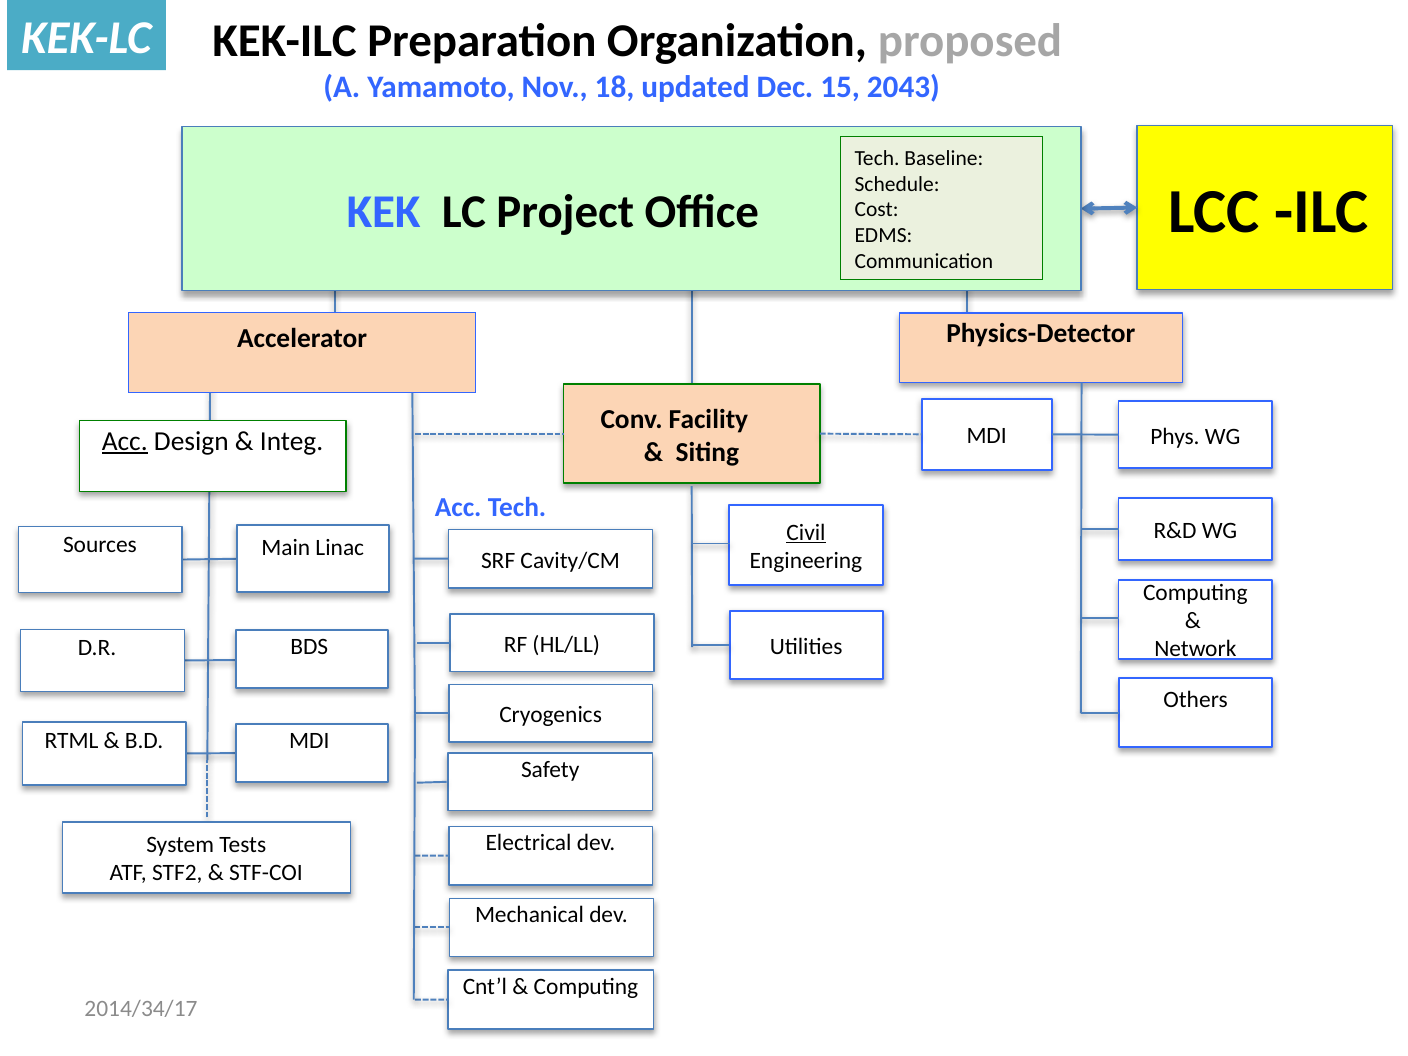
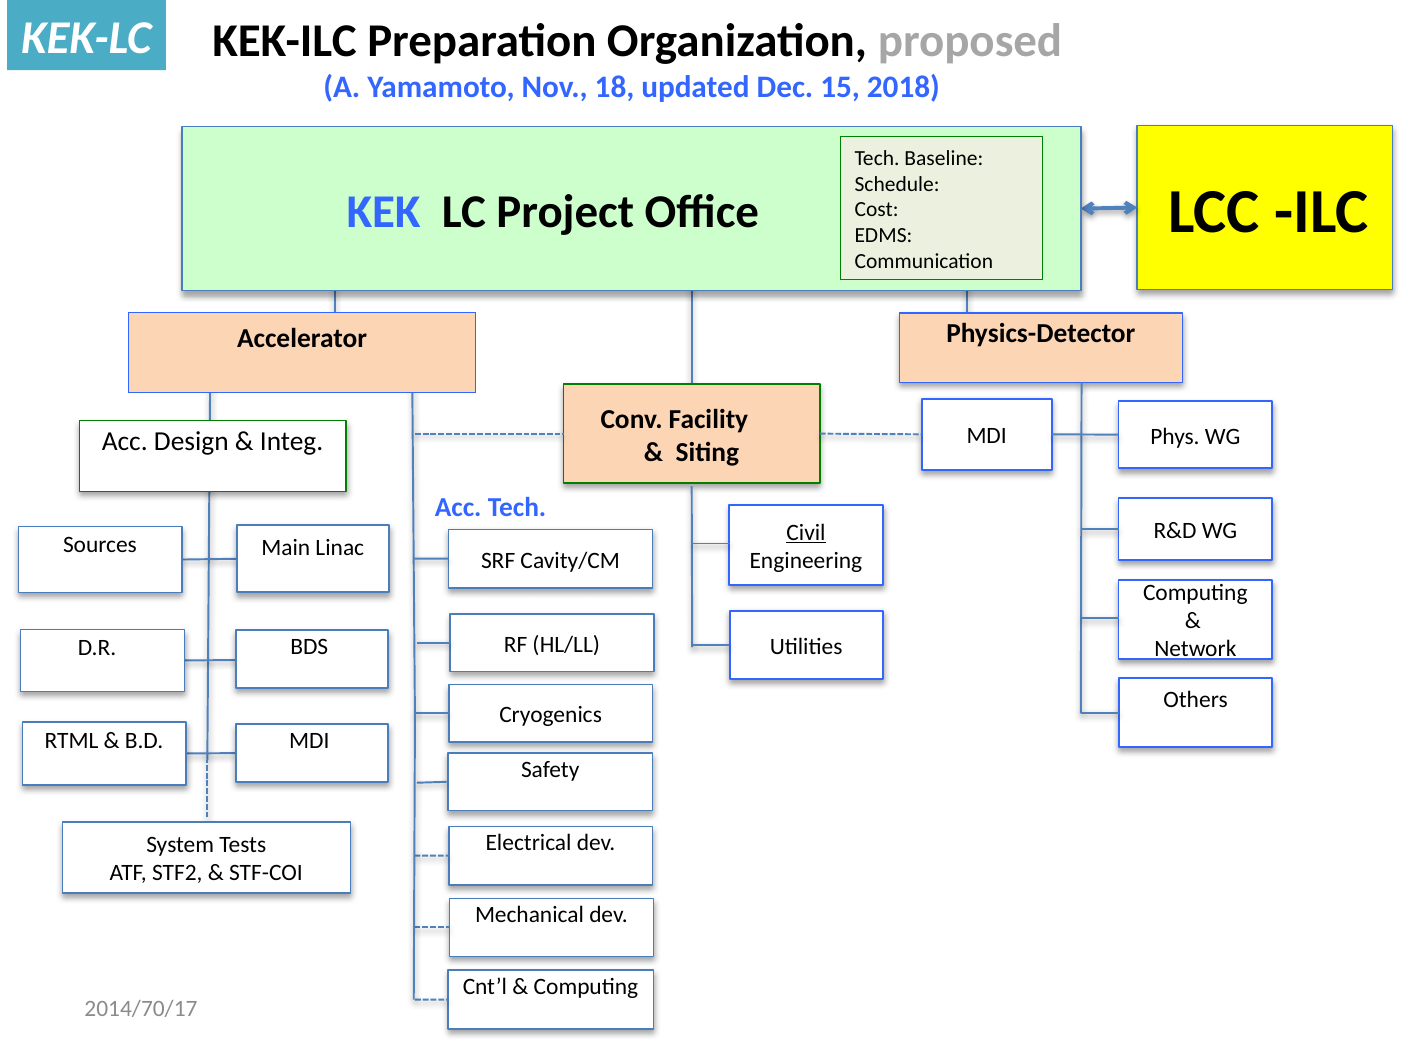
2043: 2043 -> 2018
Acc at (125, 441) underline: present -> none
2014/34/17: 2014/34/17 -> 2014/70/17
